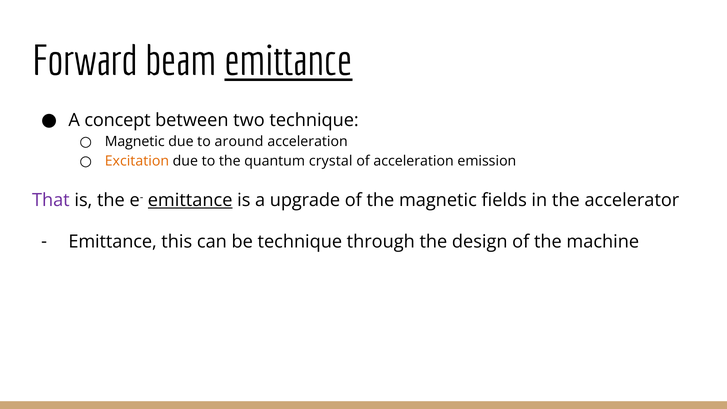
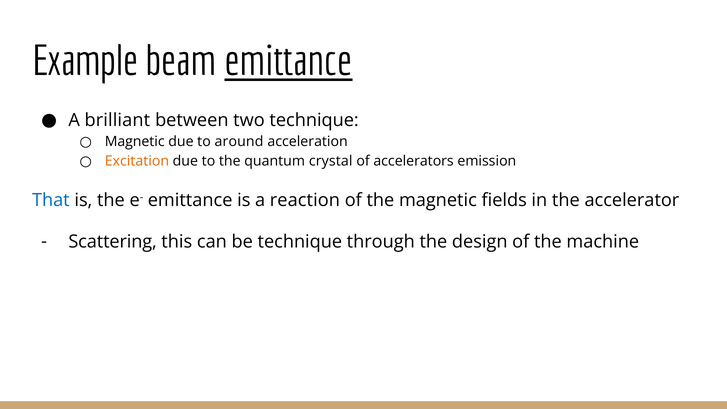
Forward: Forward -> Example
concept: concept -> brilliant
of acceleration: acceleration -> accelerators
That colour: purple -> blue
emittance at (190, 200) underline: present -> none
upgrade: upgrade -> reaction
Emittance at (113, 242): Emittance -> Scattering
